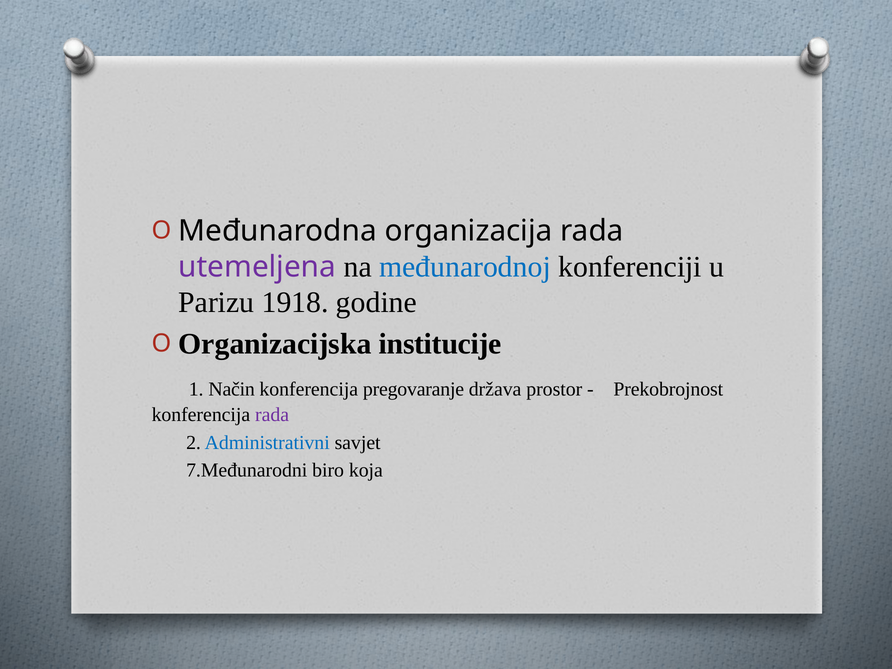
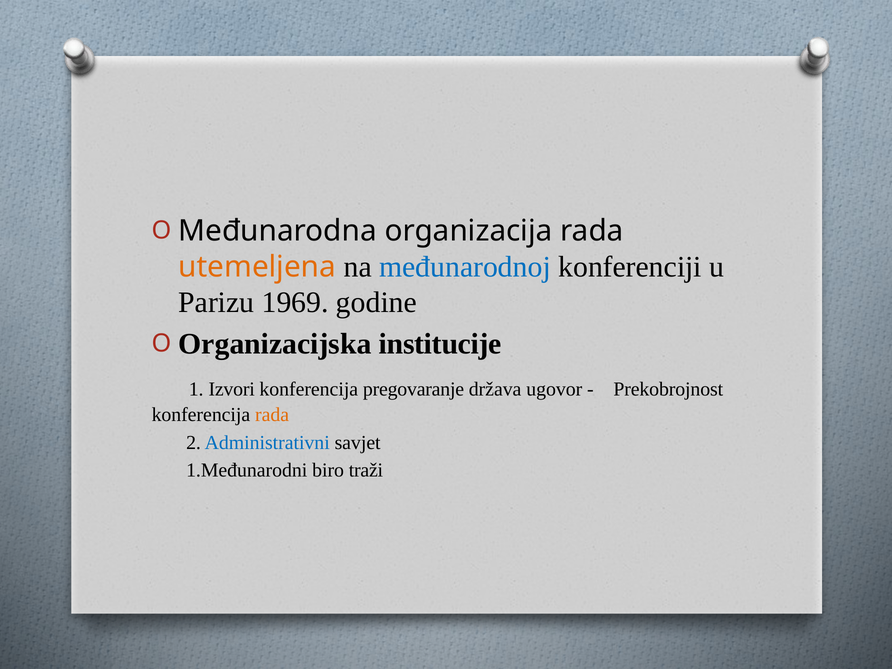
utemeljena colour: purple -> orange
1918: 1918 -> 1969
Način: Način -> Izvori
prostor: prostor -> ugovor
rada at (272, 415) colour: purple -> orange
7.Međunarodni: 7.Međunarodni -> 1.Međunarodni
koja: koja -> traži
